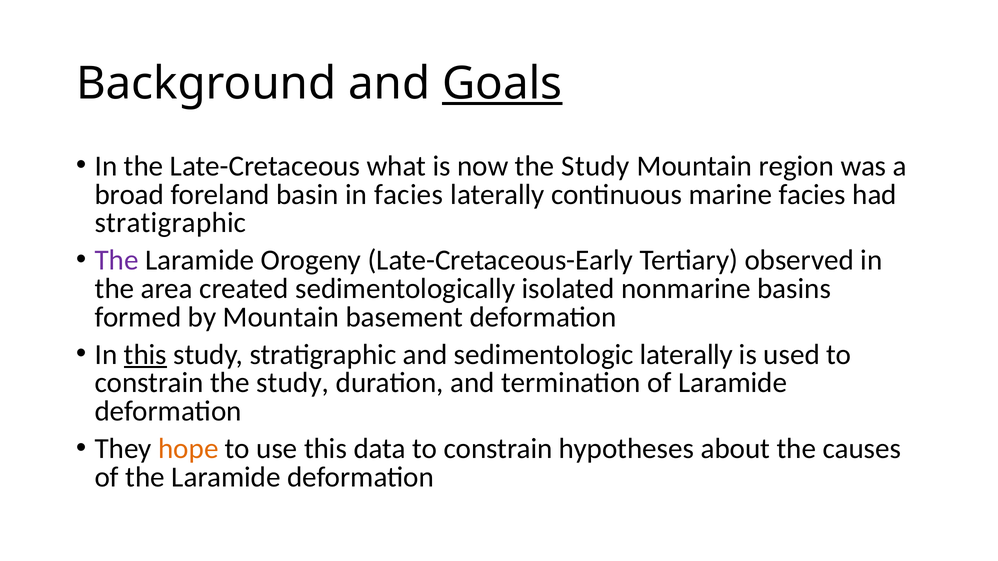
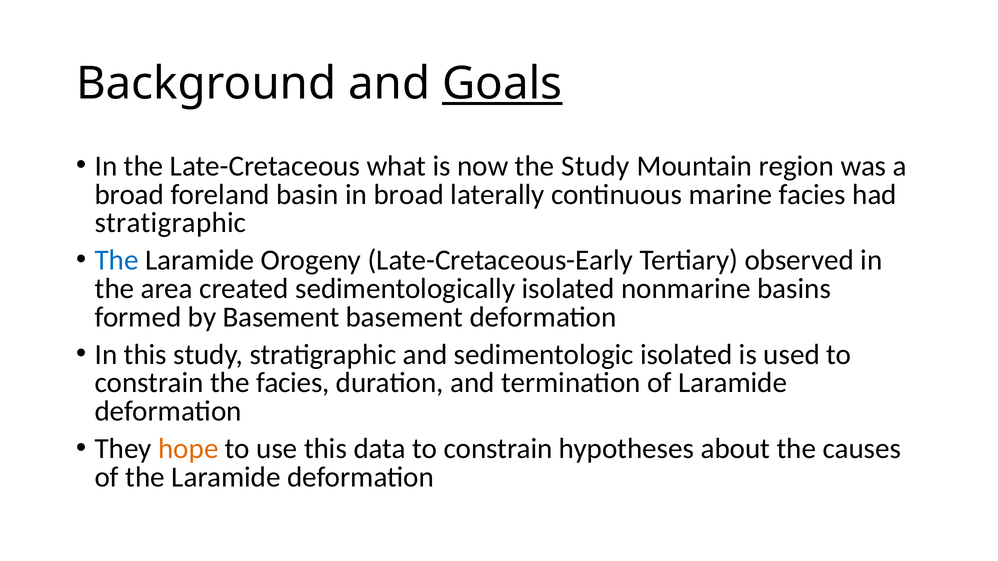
in facies: facies -> broad
The at (117, 261) colour: purple -> blue
by Mountain: Mountain -> Basement
this at (145, 355) underline: present -> none
sedimentologic laterally: laterally -> isolated
constrain the study: study -> facies
